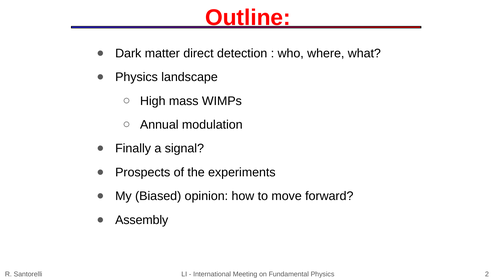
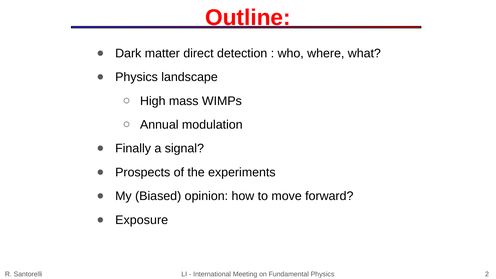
Assembly: Assembly -> Exposure
